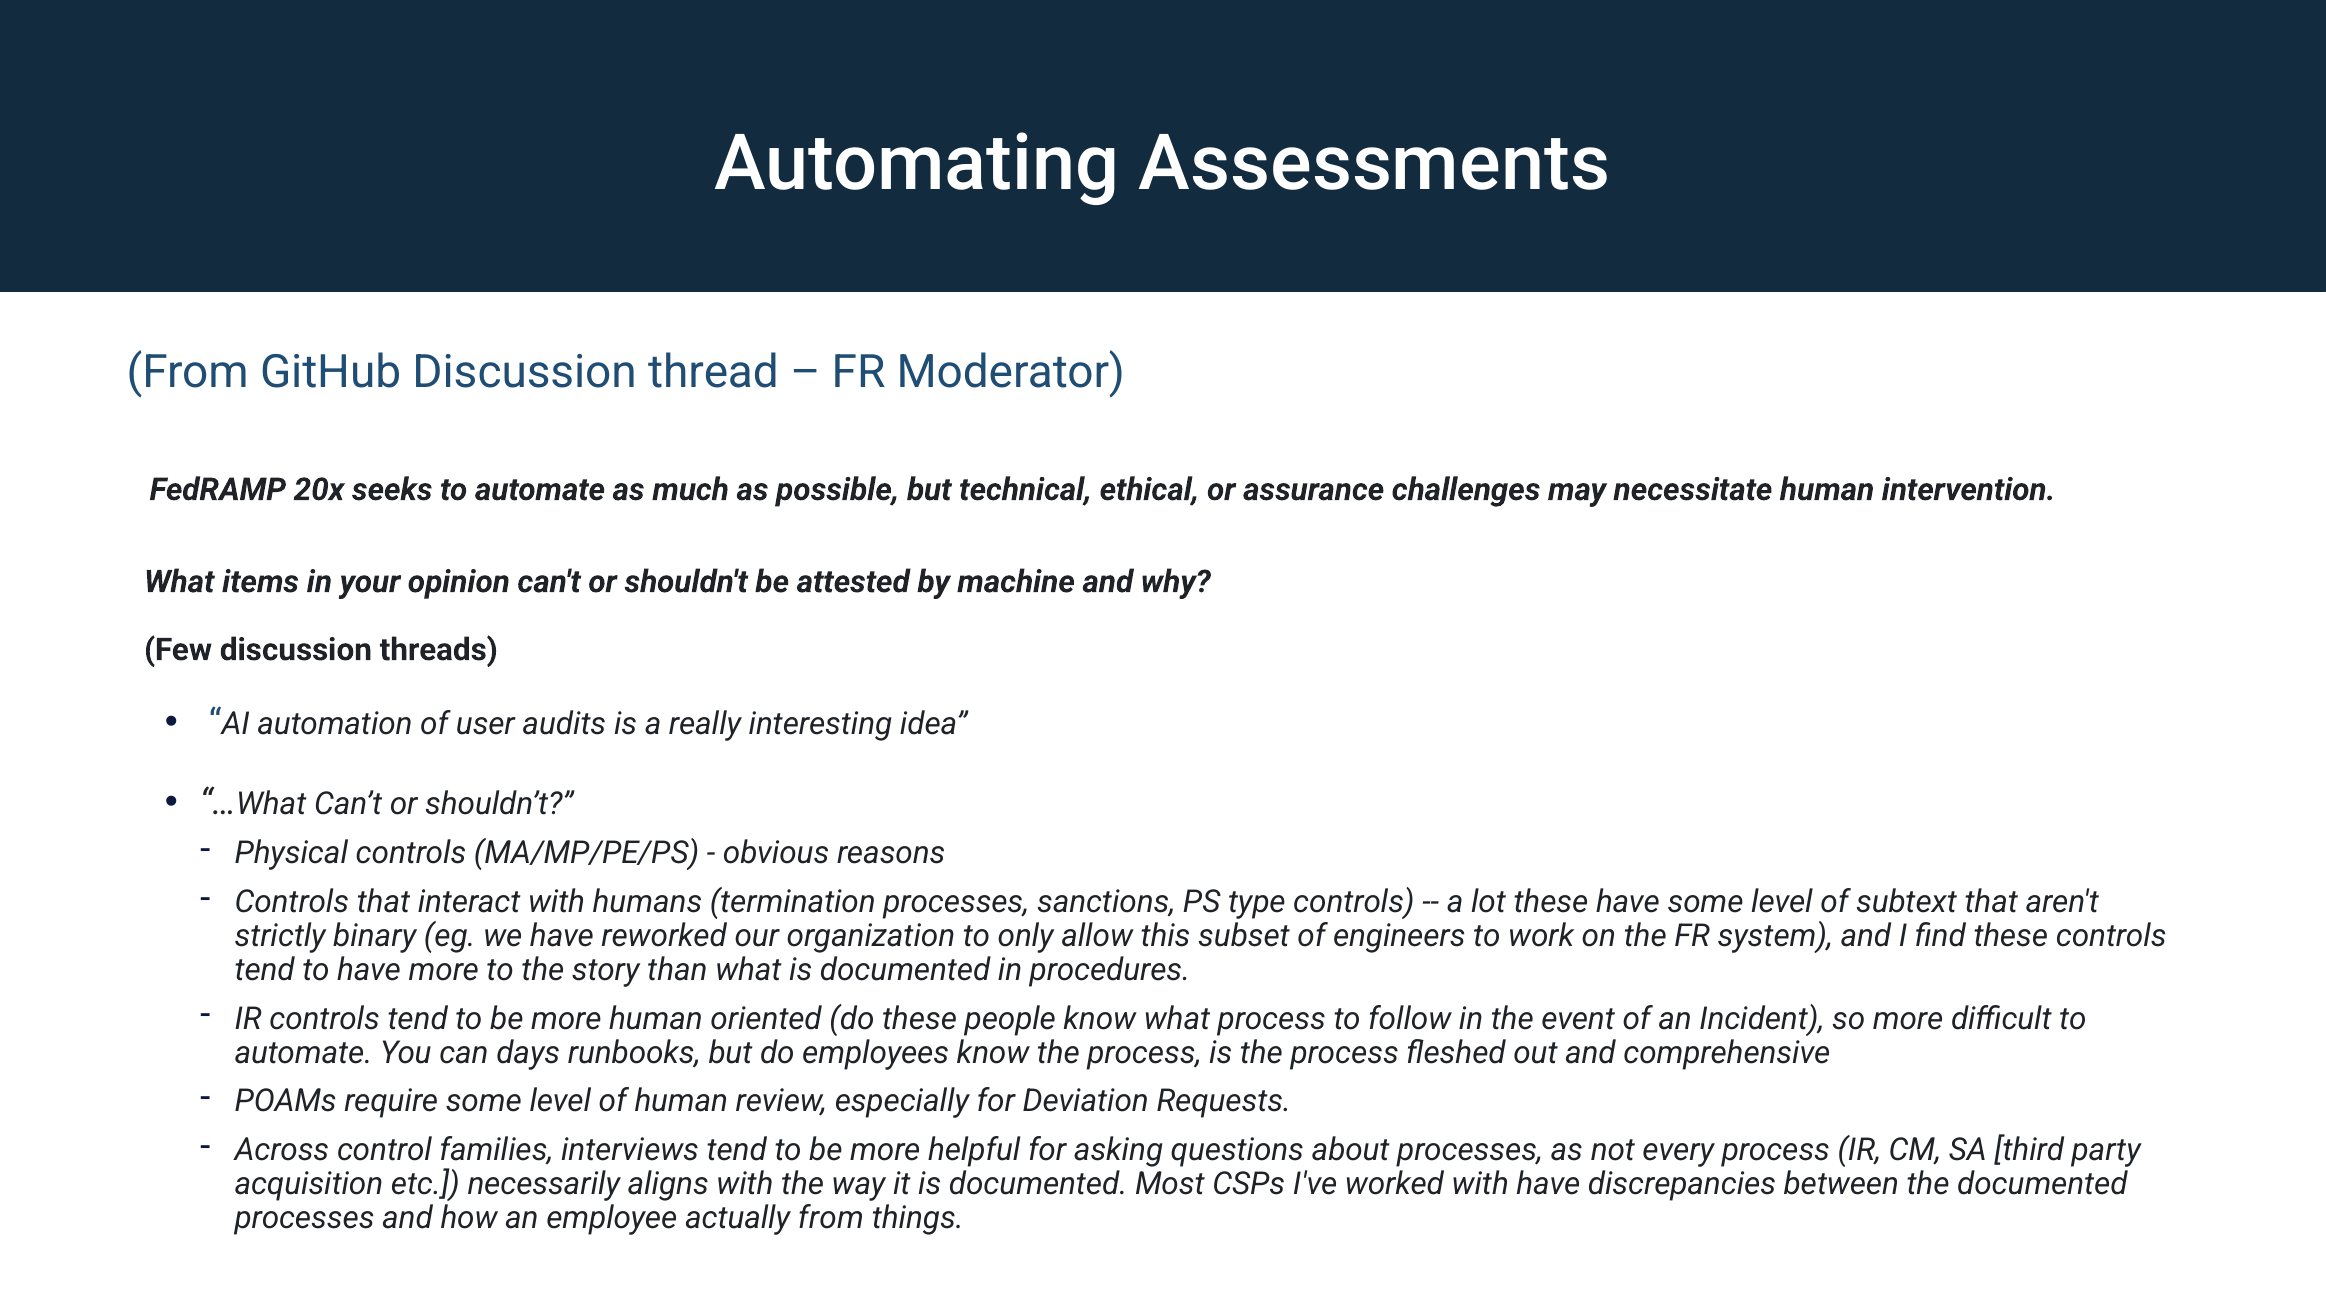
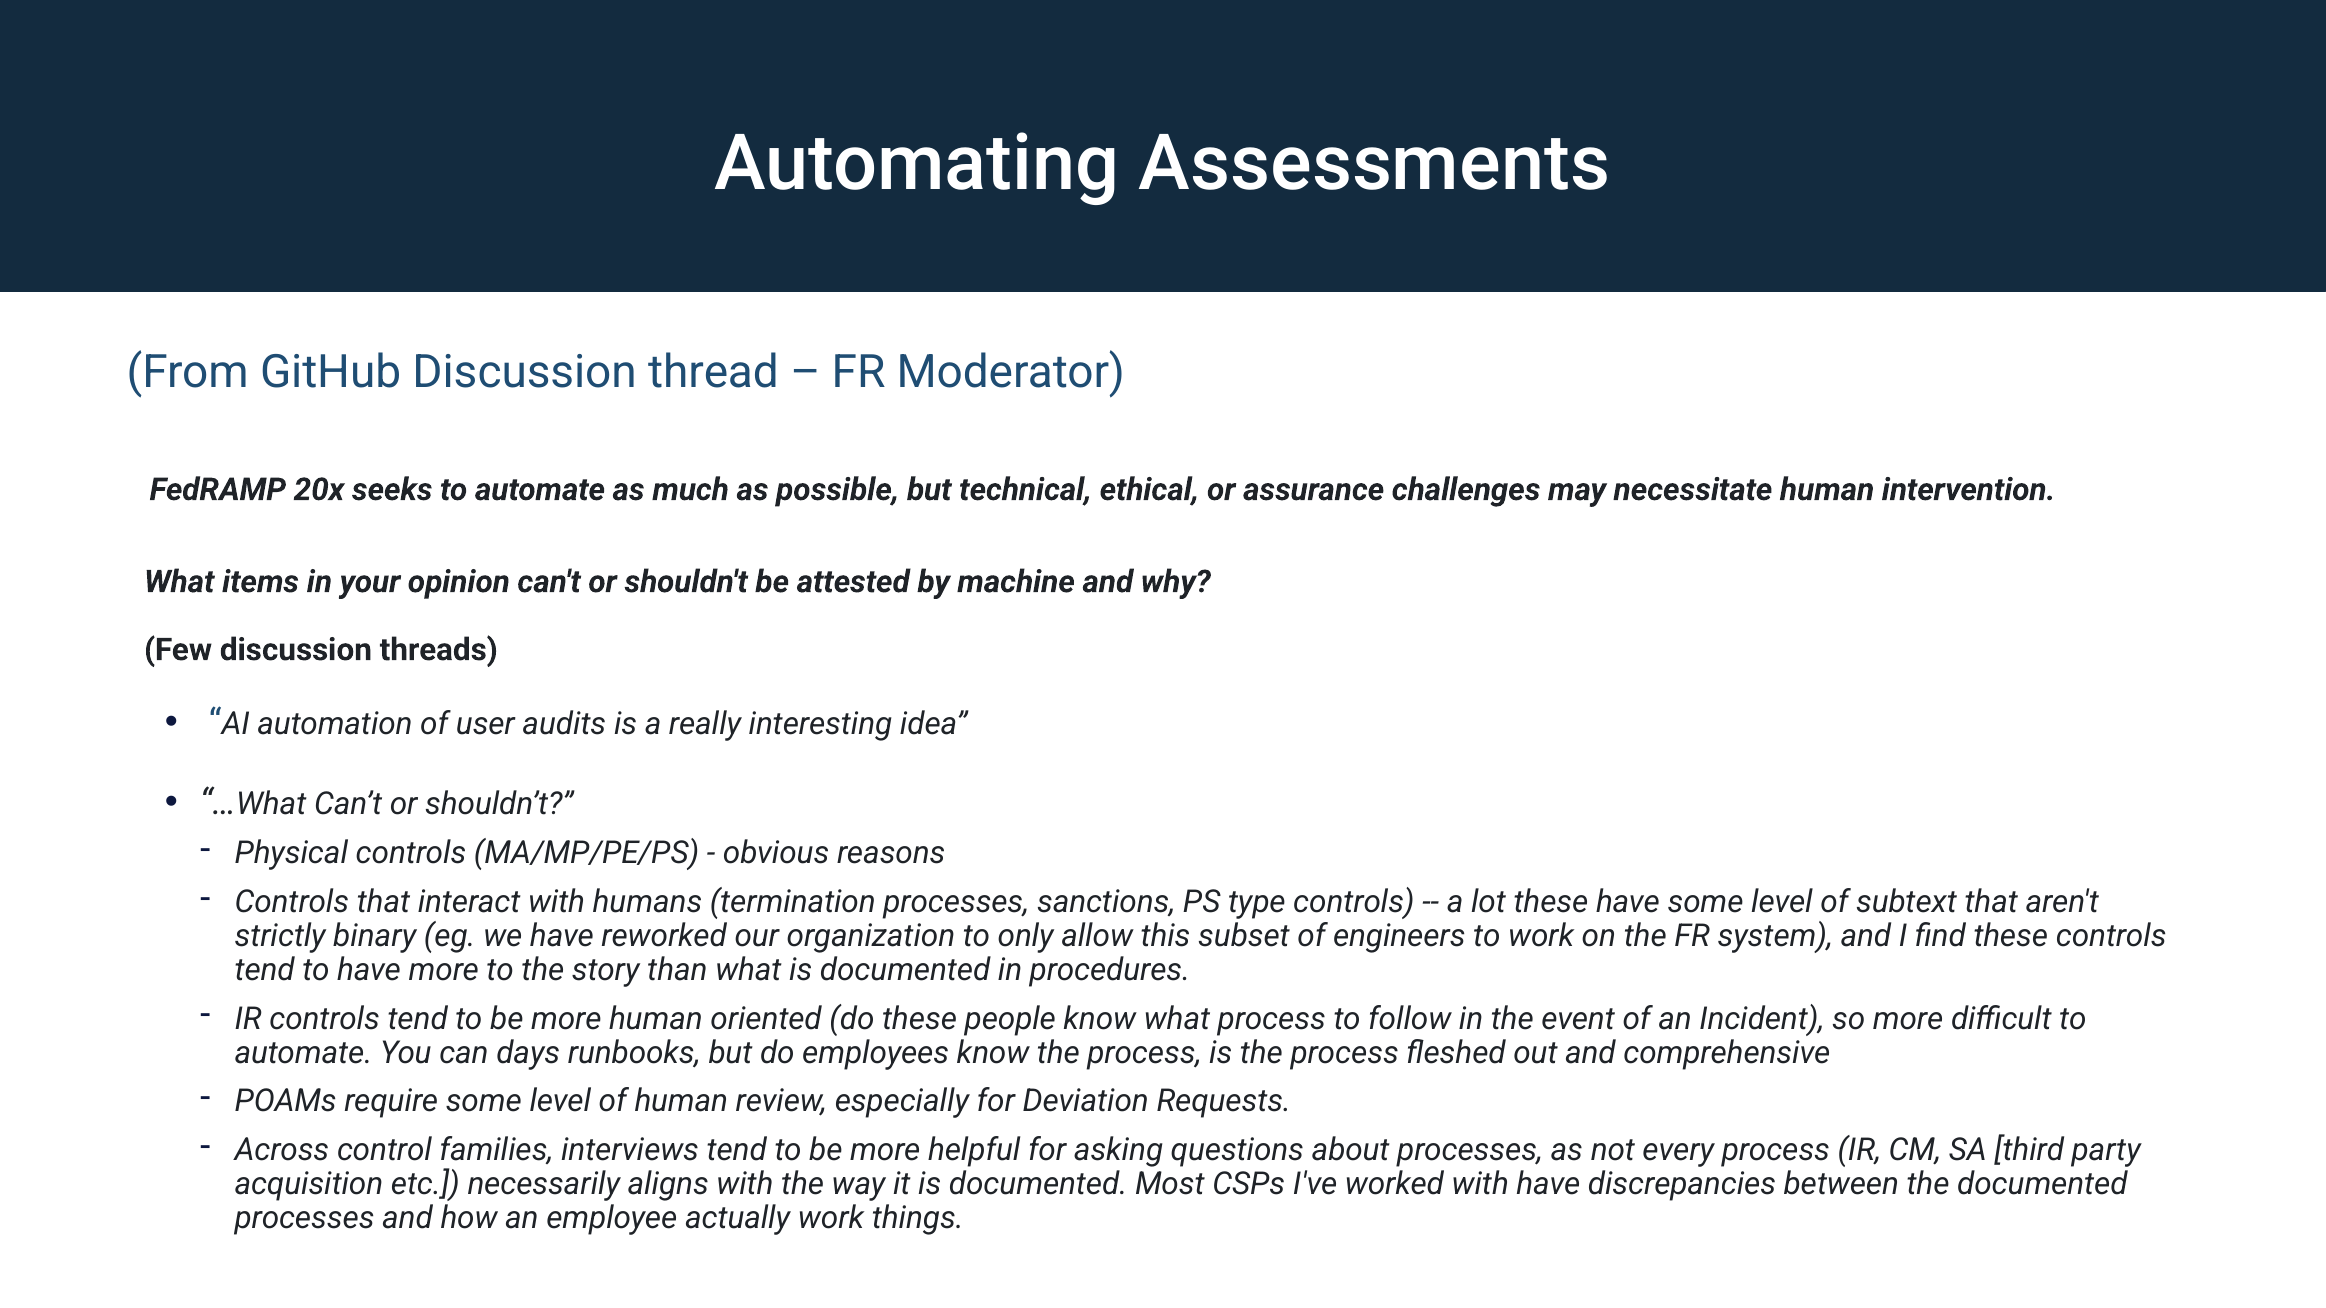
actually from: from -> work
